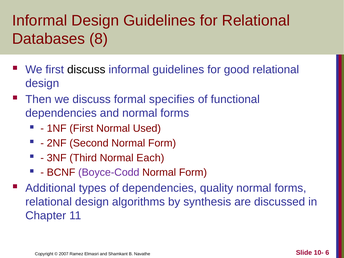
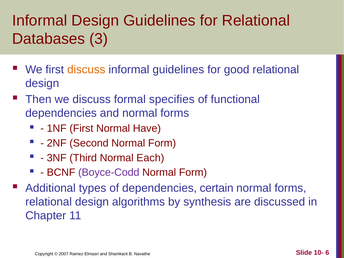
8: 8 -> 3
discuss at (86, 70) colour: black -> orange
Used: Used -> Have
quality: quality -> certain
